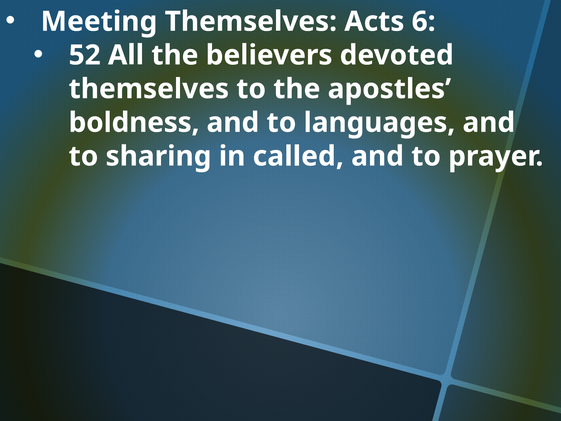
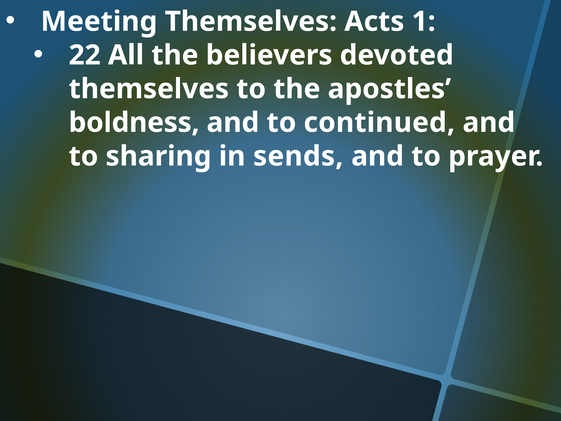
6: 6 -> 1
52: 52 -> 22
languages: languages -> continued
called: called -> sends
